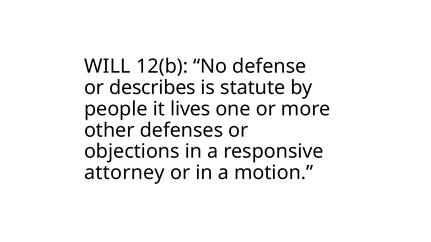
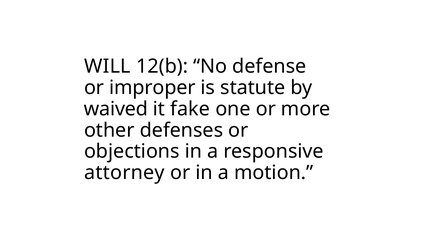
describes: describes -> improper
people: people -> waived
lives: lives -> fake
